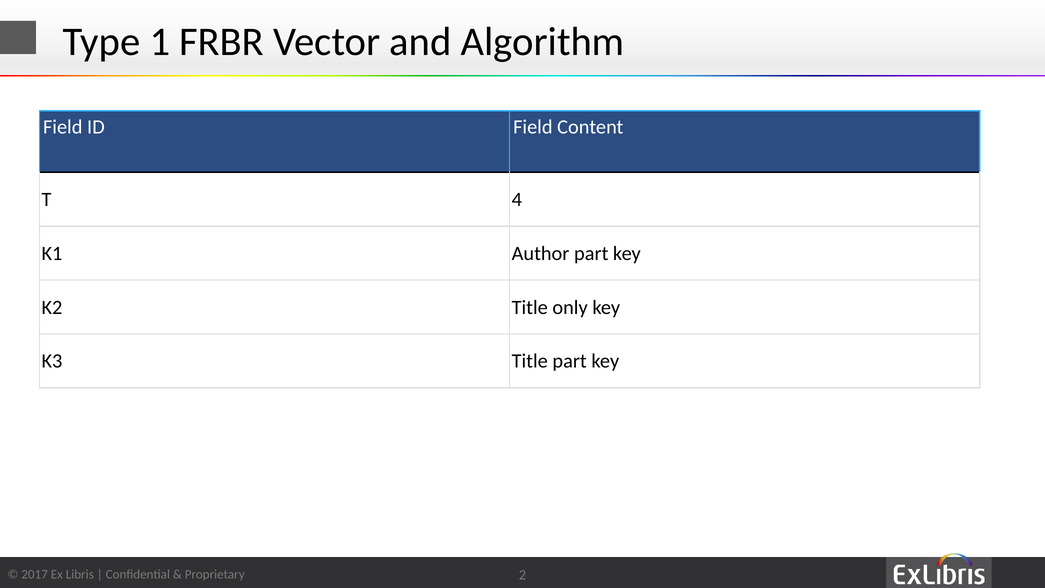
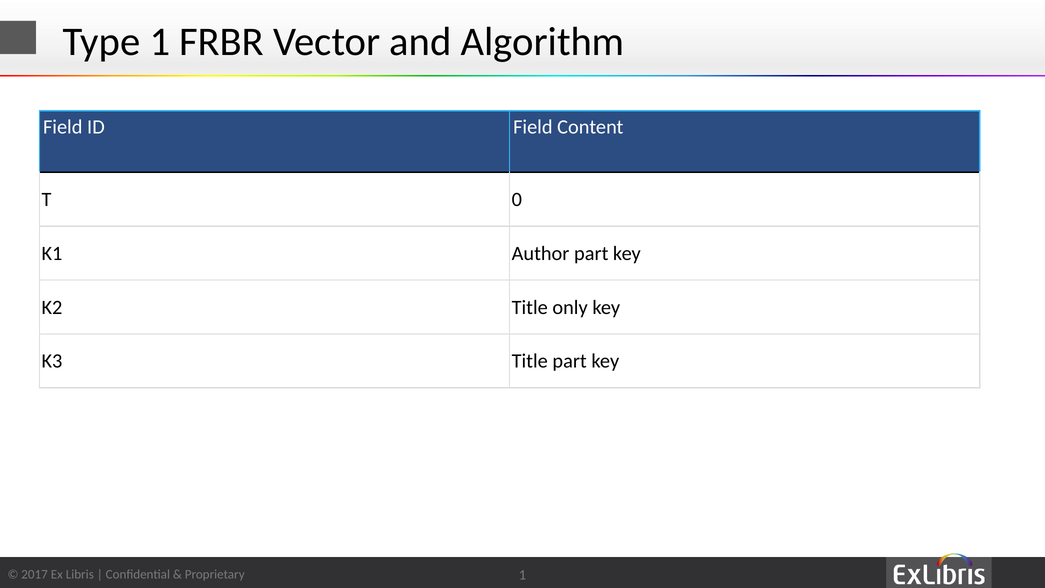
4: 4 -> 0
2 at (523, 575): 2 -> 1
